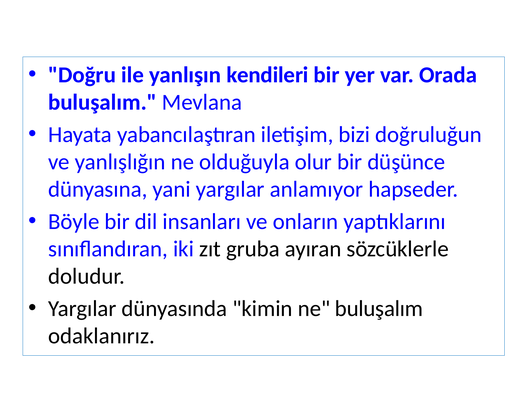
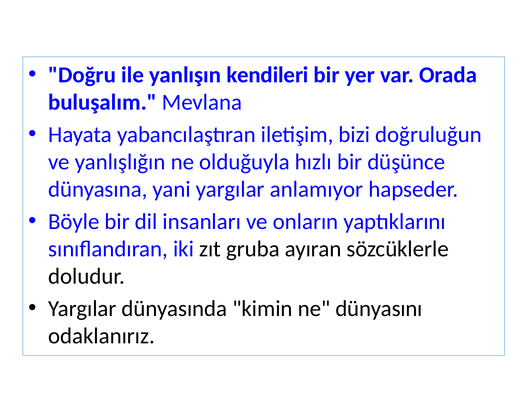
olur: olur -> hızlı
ne buluşalım: buluşalım -> dünyasını
